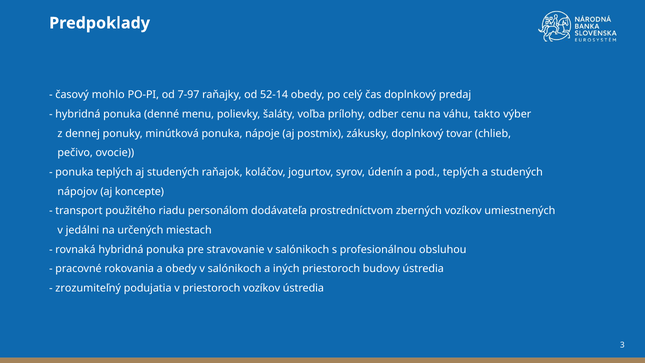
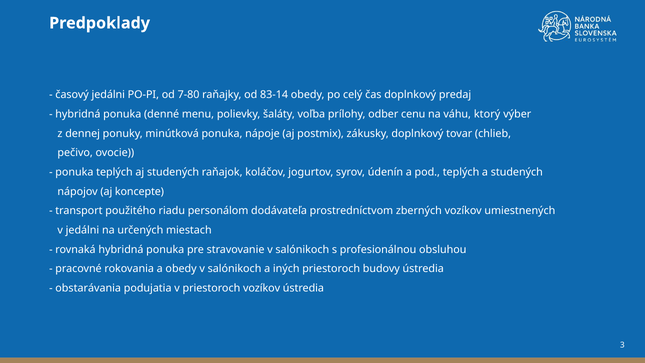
časový mohlo: mohlo -> jedálni
7-97: 7-97 -> 7-80
52-14: 52-14 -> 83-14
takto: takto -> ktorý
zrozumiteľný: zrozumiteľný -> obstarávania
